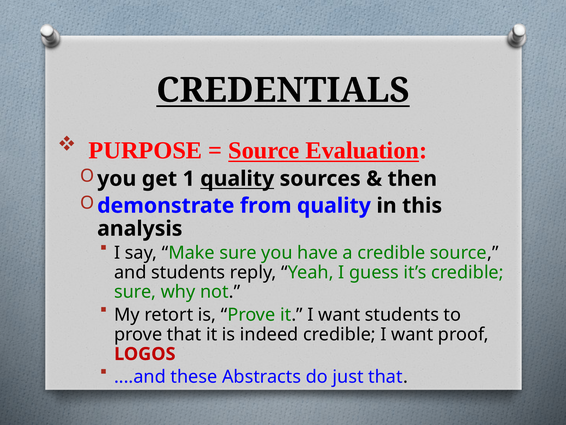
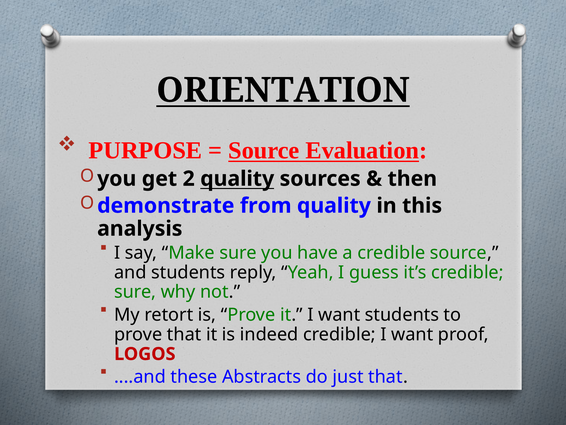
CREDENTIALS: CREDENTIALS -> ORIENTATION
1: 1 -> 2
